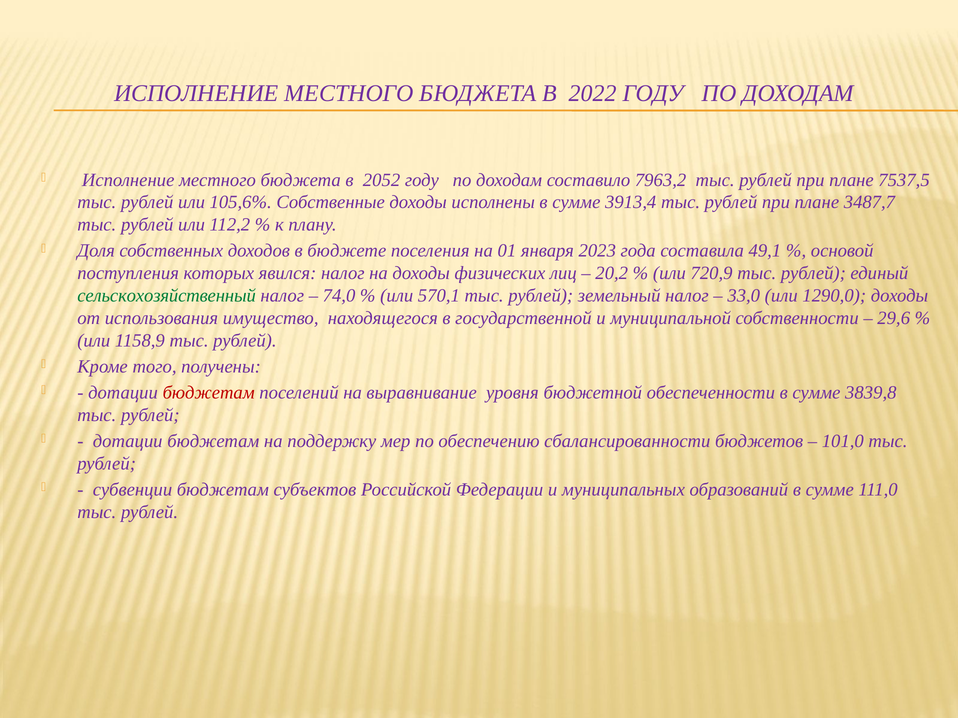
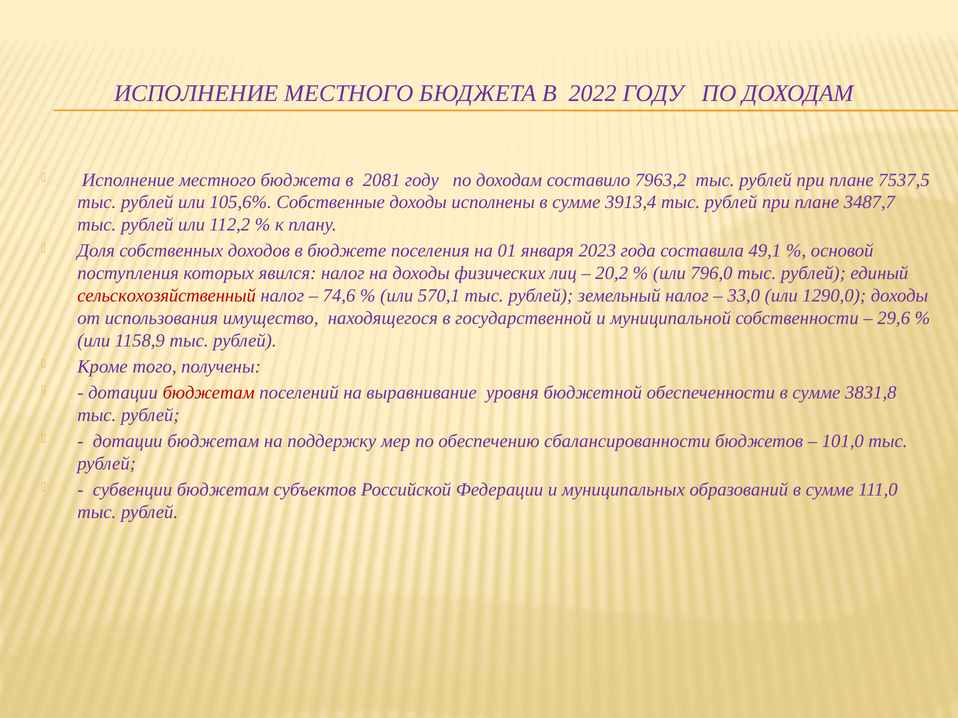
2052: 2052 -> 2081
720,9: 720,9 -> 796,0
сельскохозяйственный colour: green -> red
74,0: 74,0 -> 74,6
3839,8: 3839,8 -> 3831,8
